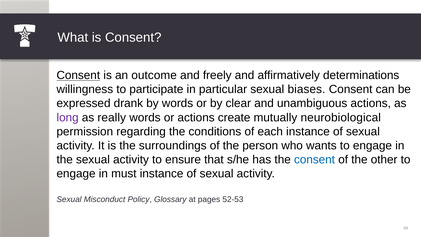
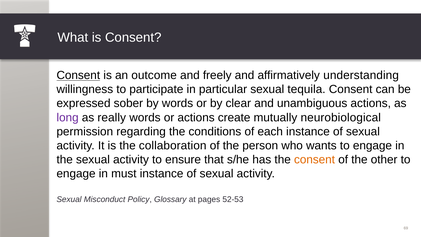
determinations: determinations -> understanding
biases: biases -> tequila
drank: drank -> sober
surroundings: surroundings -> collaboration
consent at (315, 160) colour: blue -> orange
